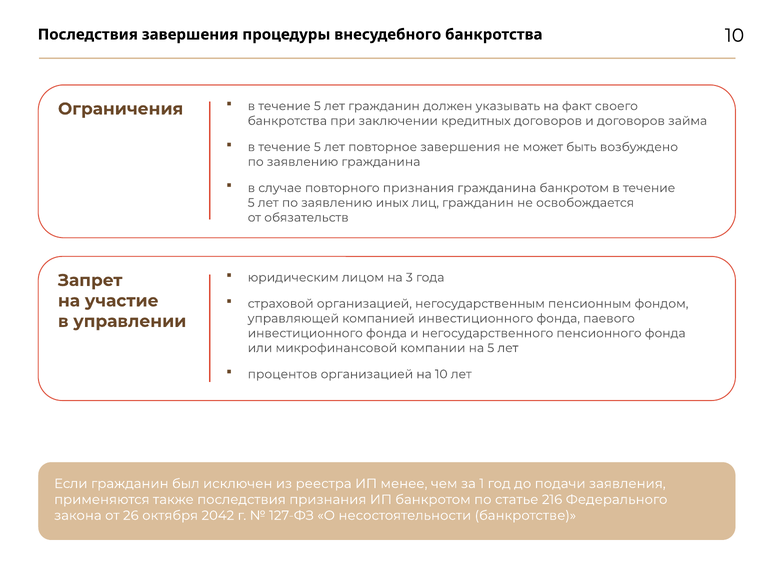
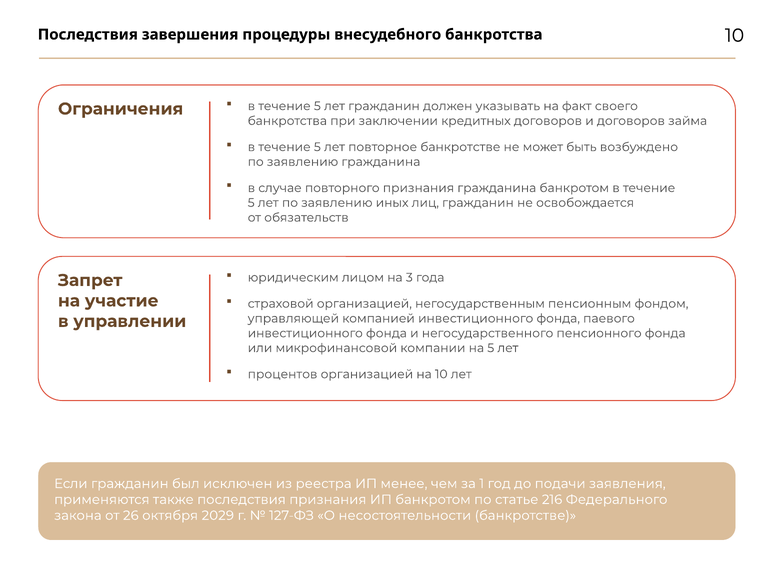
повторное завершения: завершения -> банкротстве
2042: 2042 -> 2029
